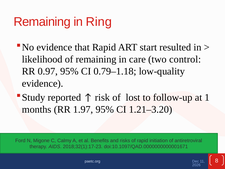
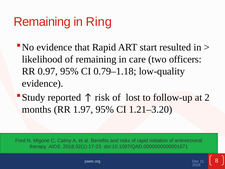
control: control -> officers
1: 1 -> 2
